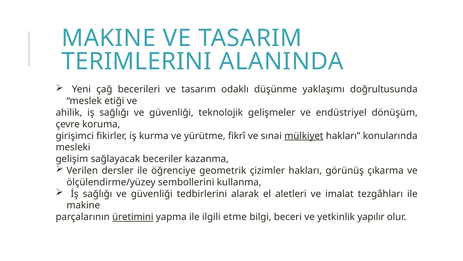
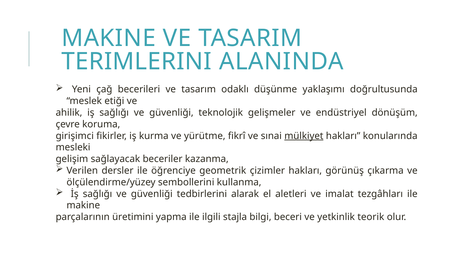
üretimini underline: present -> none
etme: etme -> stajla
yapılır: yapılır -> teorik
